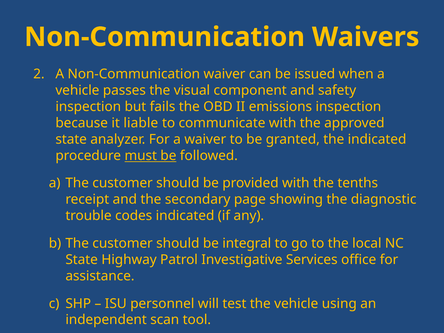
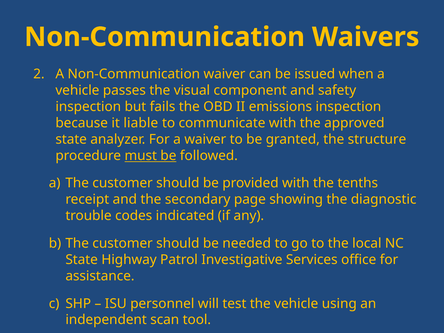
the indicated: indicated -> structure
integral: integral -> needed
